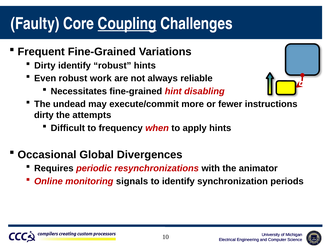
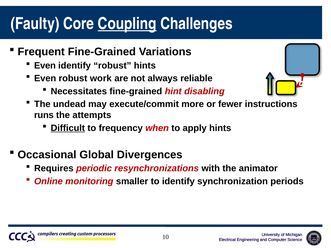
Dirty at (45, 66): Dirty -> Even
dirty at (44, 115): dirty -> runs
Difficult underline: none -> present
signals: signals -> smaller
